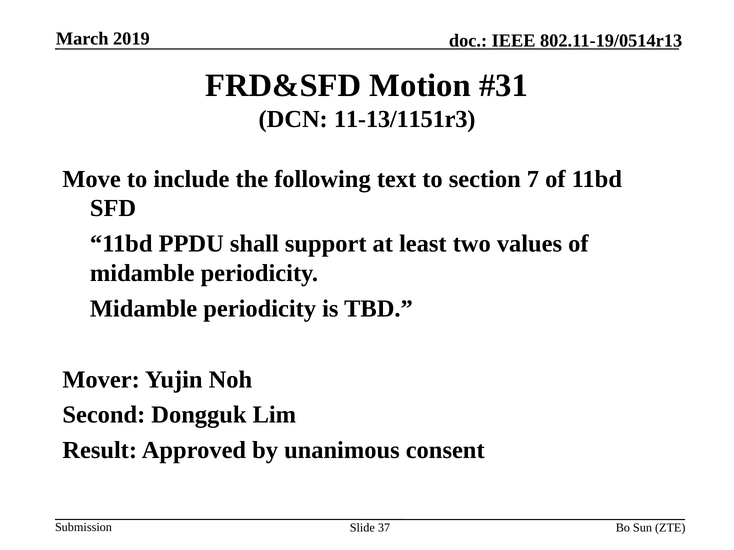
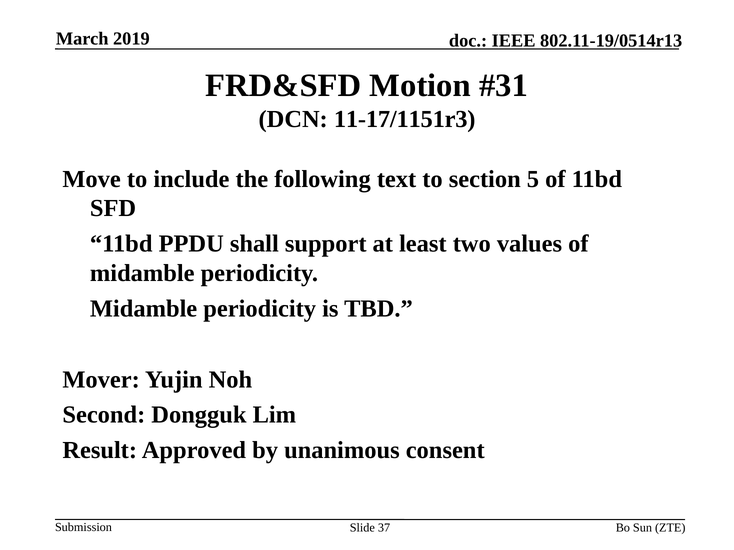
11-13/1151r3: 11-13/1151r3 -> 11-17/1151r3
7: 7 -> 5
